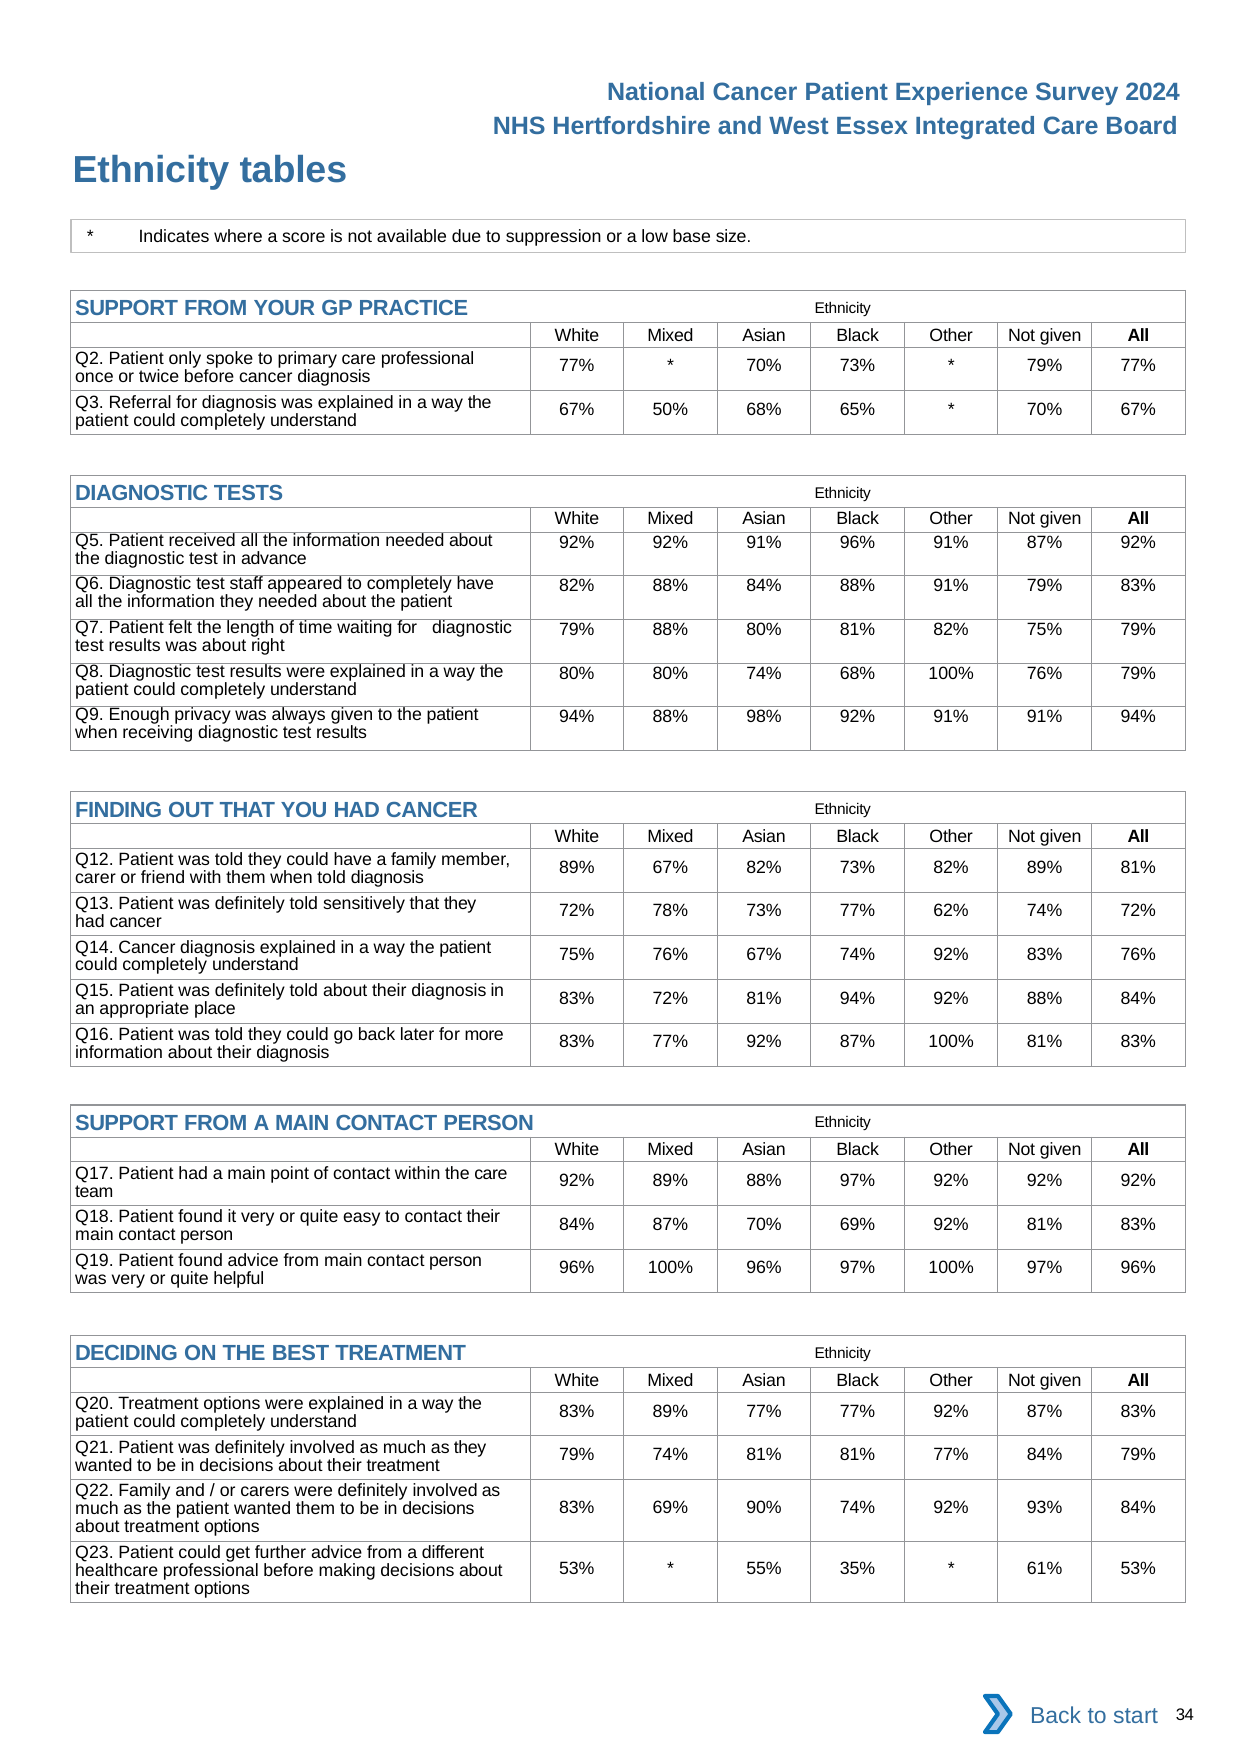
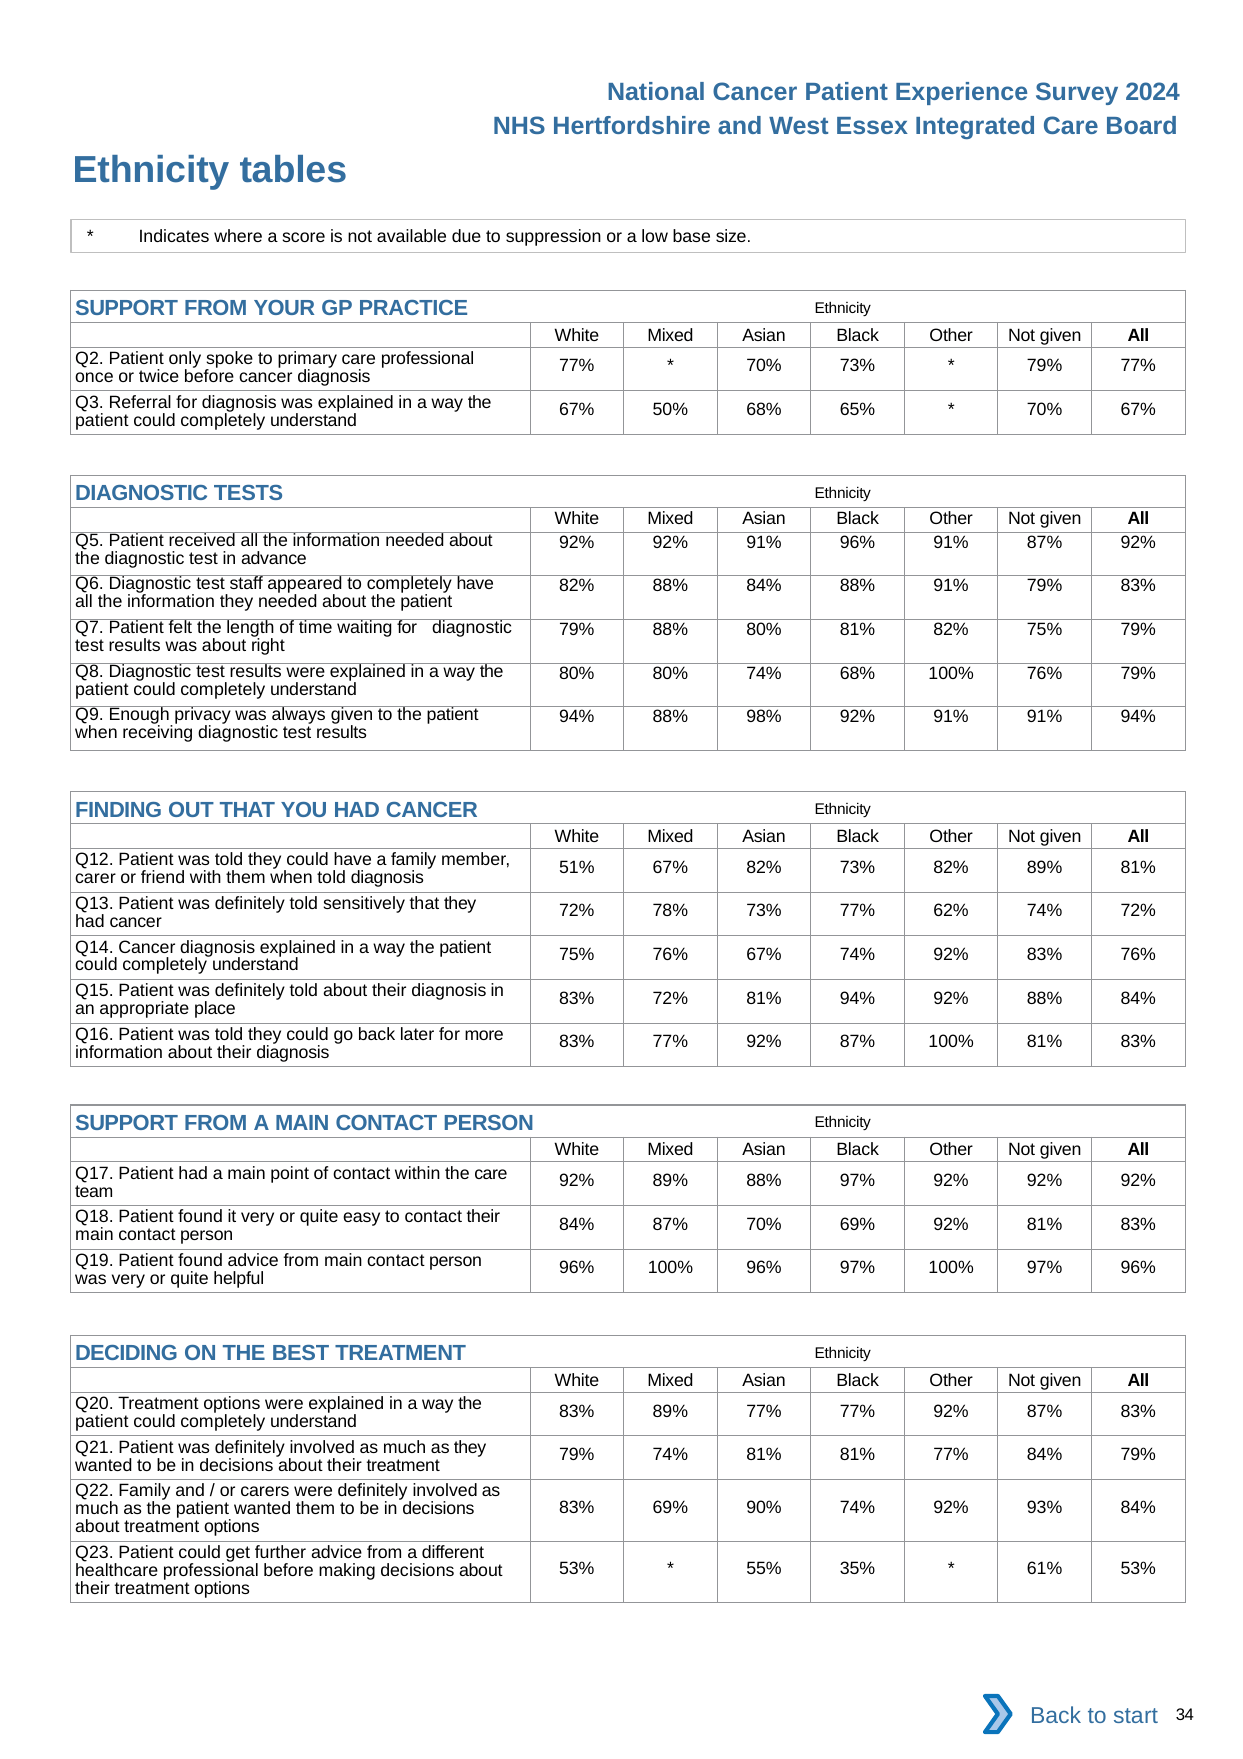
89% at (577, 867): 89% -> 51%
